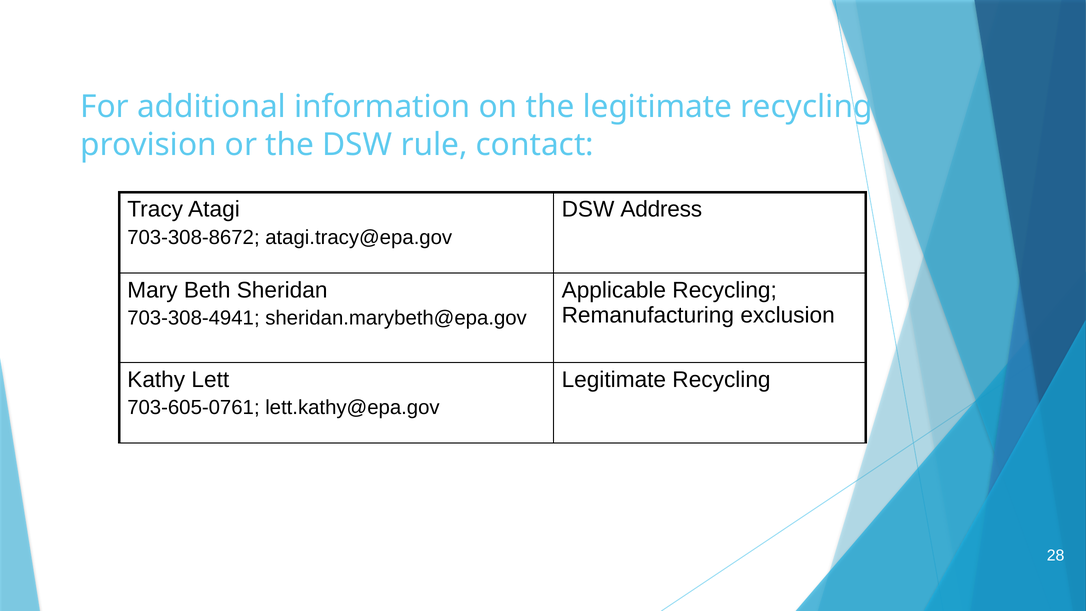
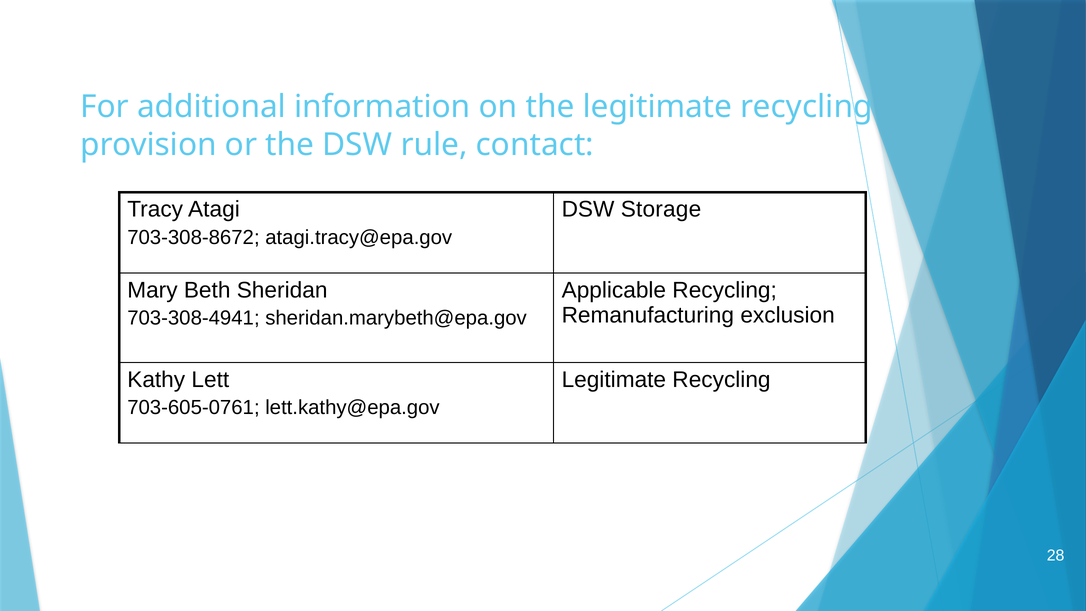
Address: Address -> Storage
